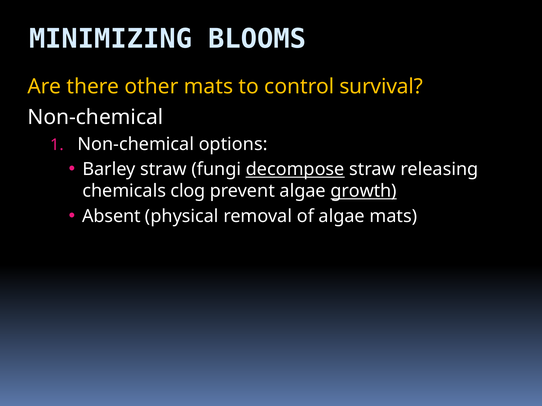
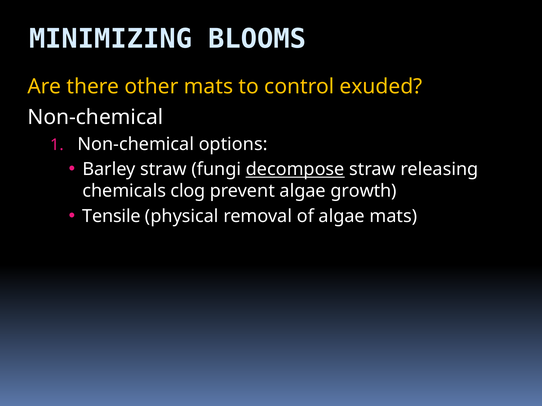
survival: survival -> exuded
growth underline: present -> none
Absent: Absent -> Tensile
